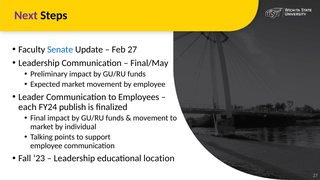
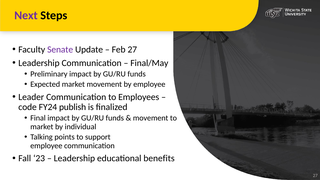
Senate colour: blue -> purple
each: each -> code
location: location -> benefits
